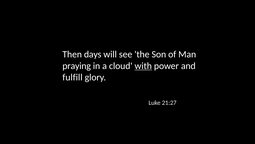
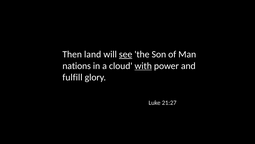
days: days -> land
see underline: none -> present
praying: praying -> nations
